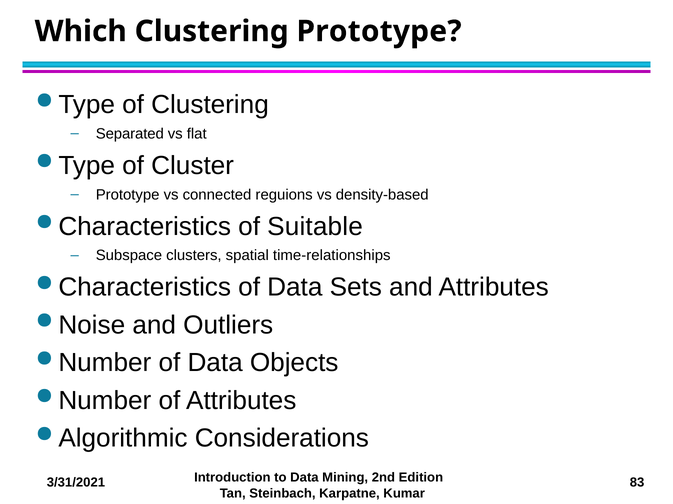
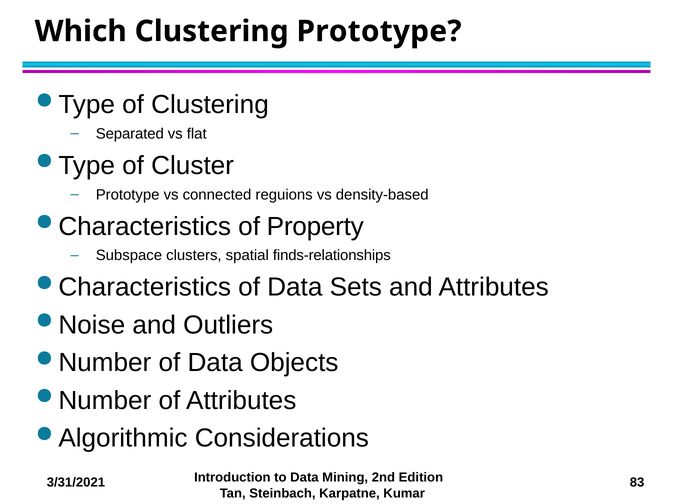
Suitable: Suitable -> Property
time-relationships: time-relationships -> finds-relationships
